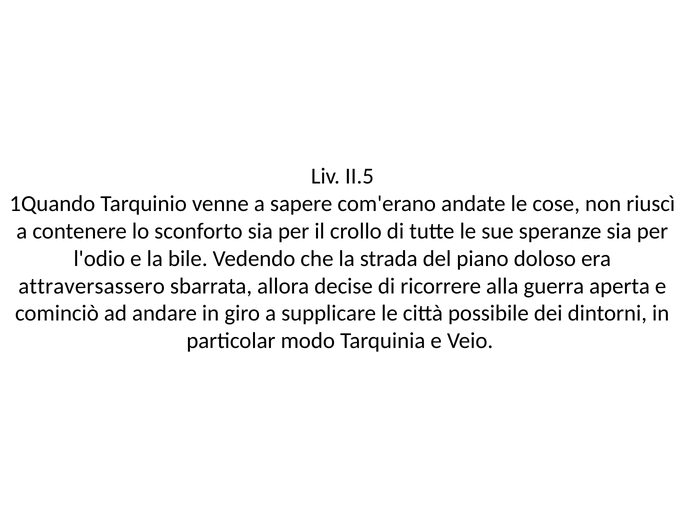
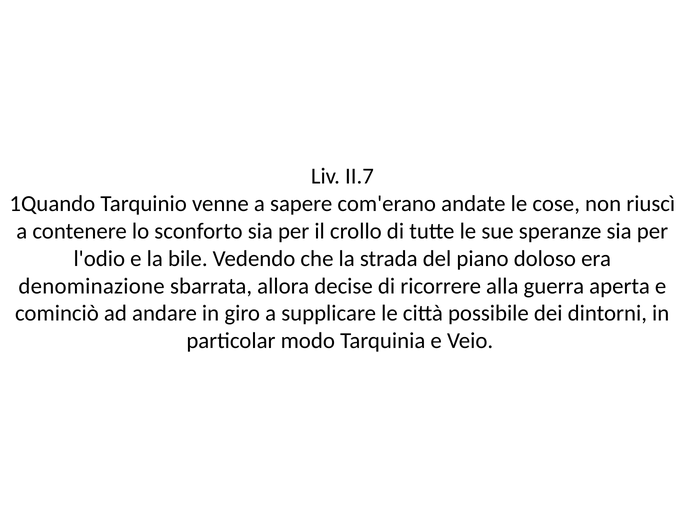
II.5: II.5 -> II.7
attraversassero: attraversassero -> denominazione
